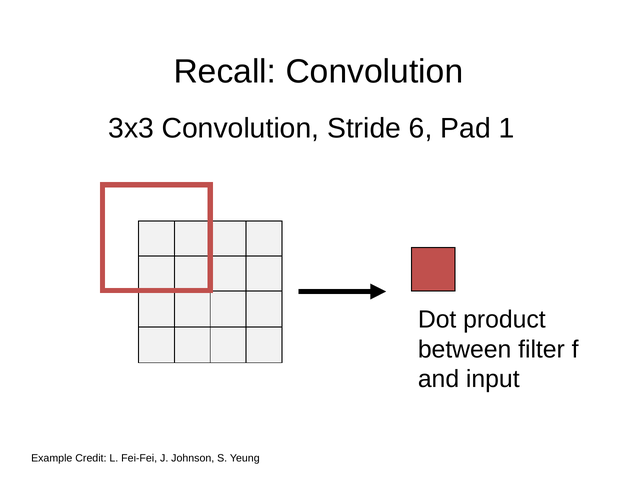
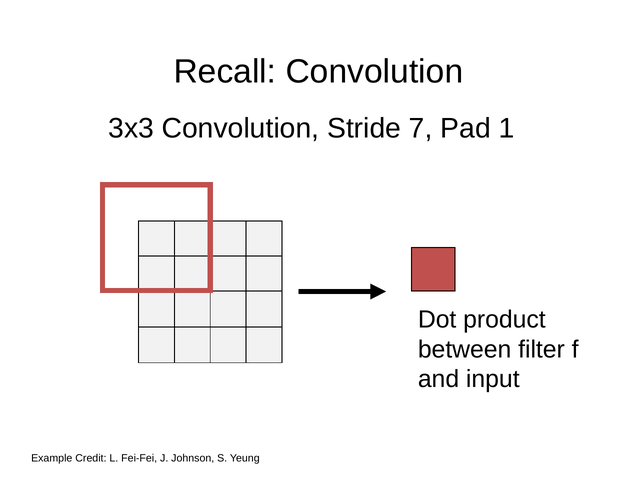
6: 6 -> 7
